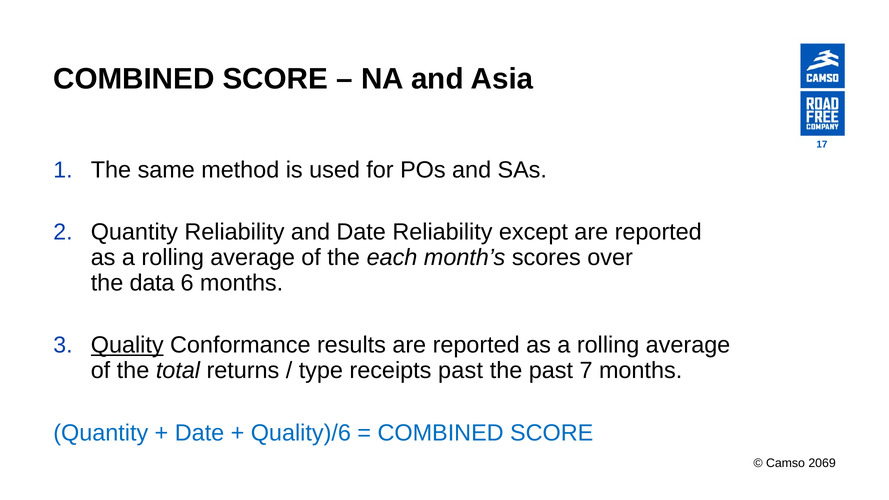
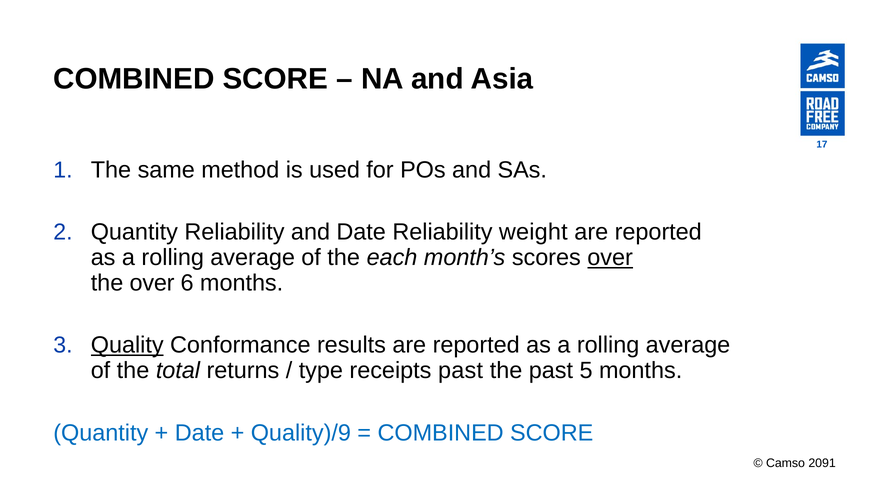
except: except -> weight
over at (610, 258) underline: none -> present
the data: data -> over
7: 7 -> 5
Quality)/6: Quality)/6 -> Quality)/9
2069: 2069 -> 2091
